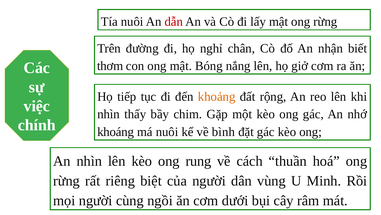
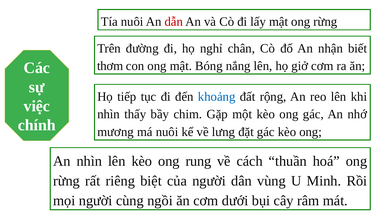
khoảng colour: orange -> blue
khoáng: khoáng -> mương
bình: bình -> lưng
